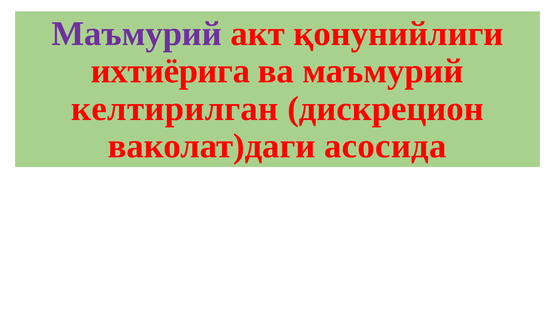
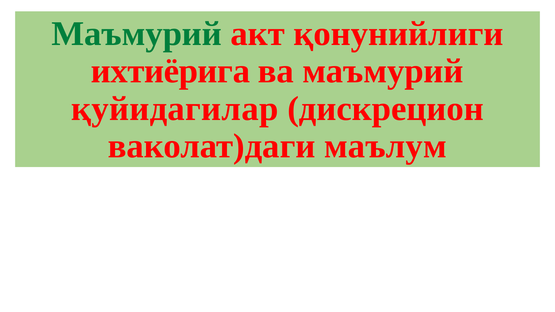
Маъмурий at (137, 34) colour: purple -> green
келтирилган: келтирилган -> қуйидагилар
асосида: асосида -> маълум
